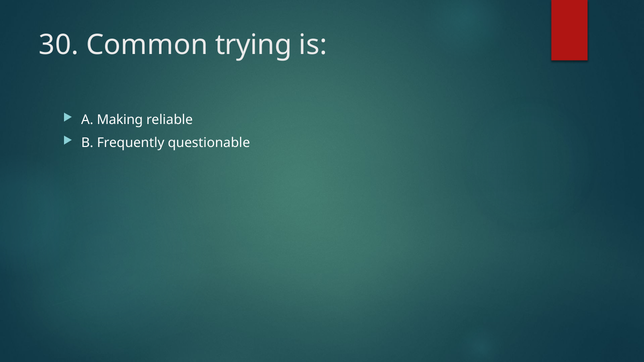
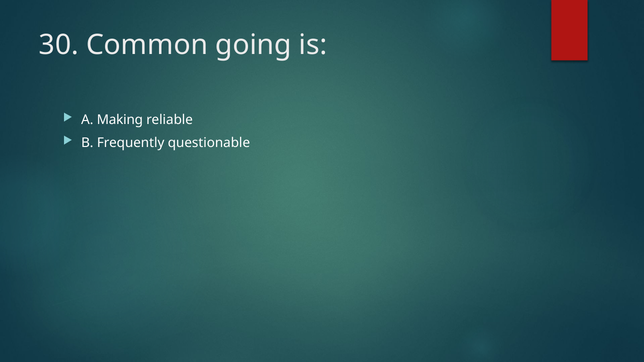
trying: trying -> going
